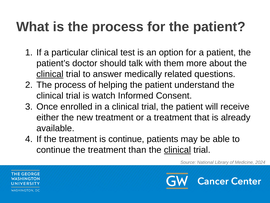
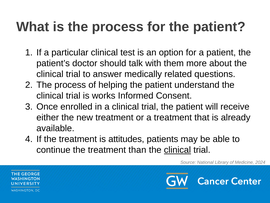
clinical at (50, 74) underline: present -> none
watch: watch -> works
is continue: continue -> attitudes
